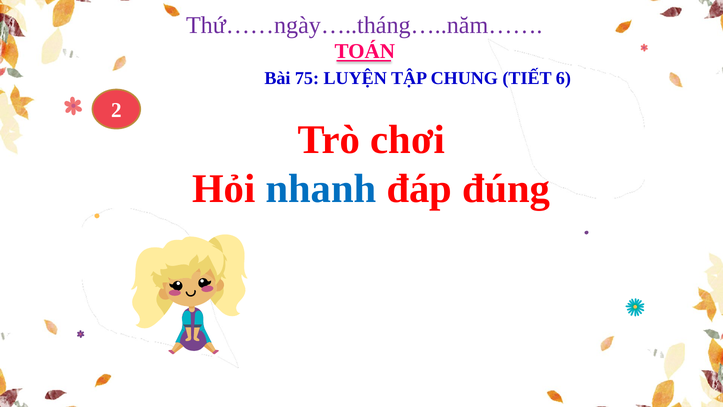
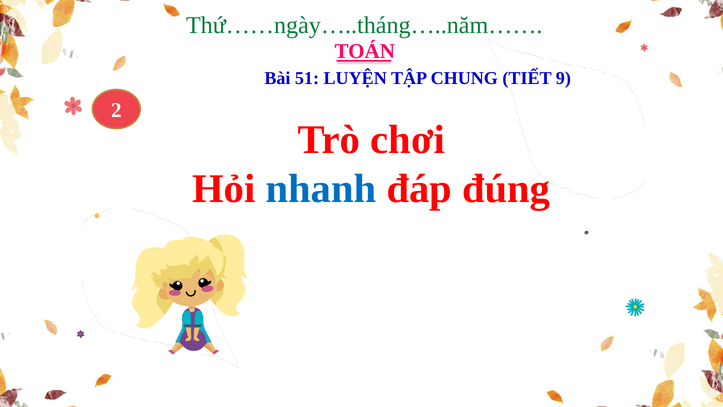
Thứ……ngày…..tháng…..năm…… colour: purple -> green
75: 75 -> 51
6: 6 -> 9
